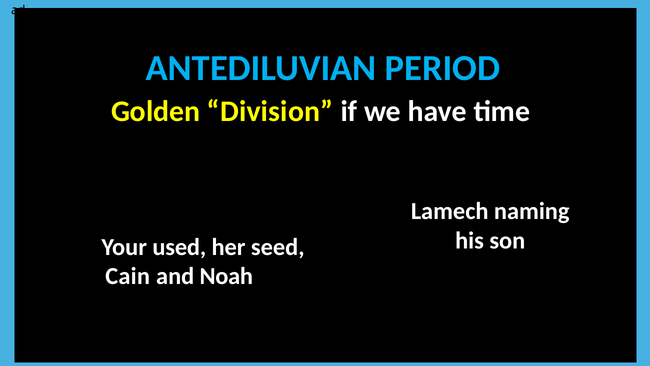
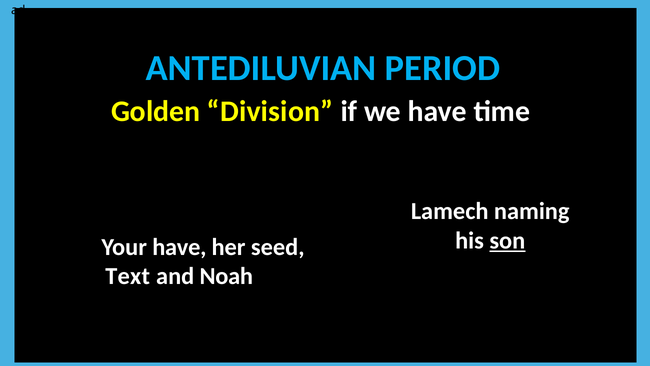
son underline: none -> present
Your used: used -> have
Cain at (128, 276): Cain -> Text
